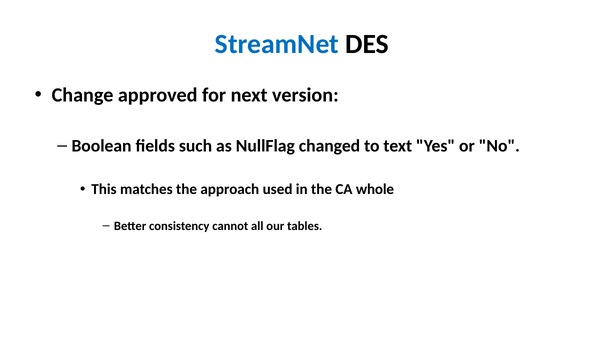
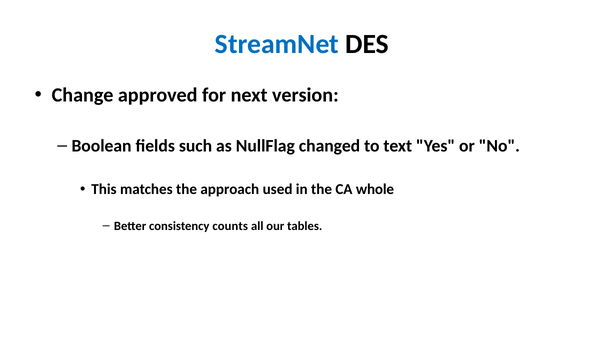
cannot: cannot -> counts
